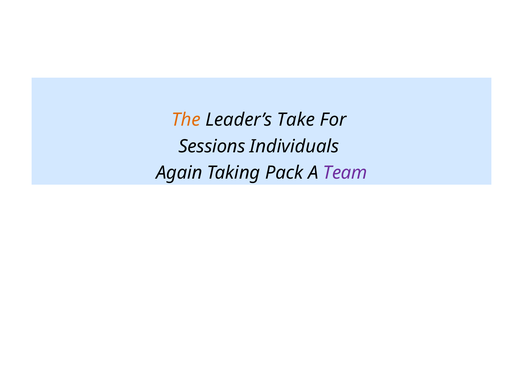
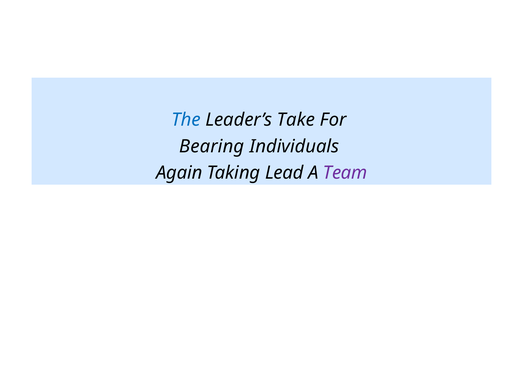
The colour: orange -> blue
Sessions: Sessions -> Bearing
Pack: Pack -> Lead
